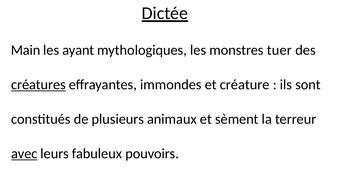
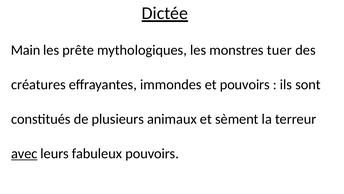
ayant: ayant -> prête
créatures underline: present -> none
et créature: créature -> pouvoirs
